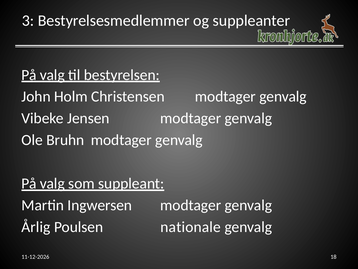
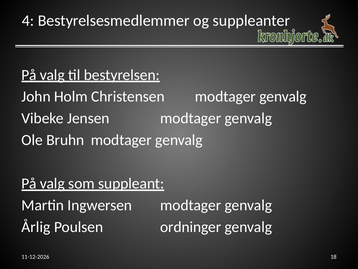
3: 3 -> 4
nationale: nationale -> ordninger
